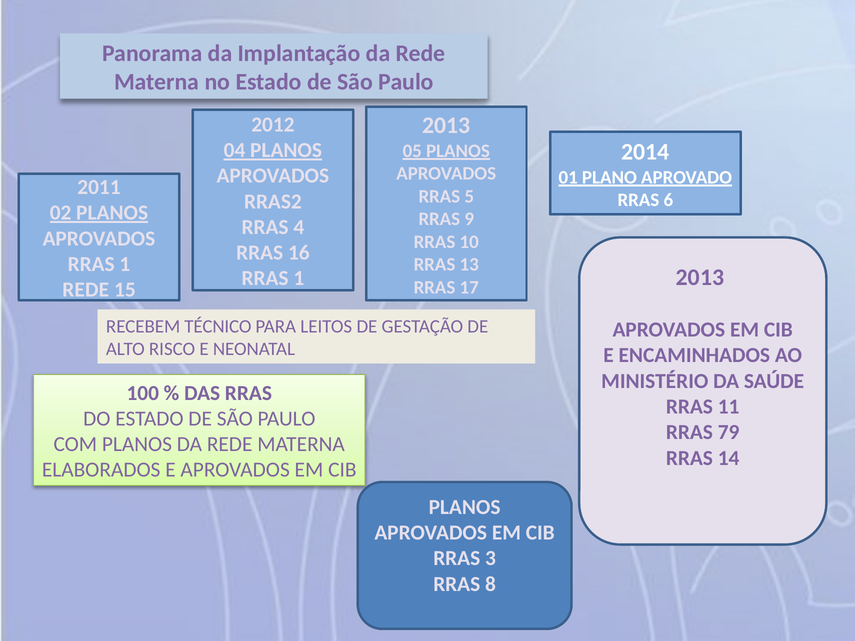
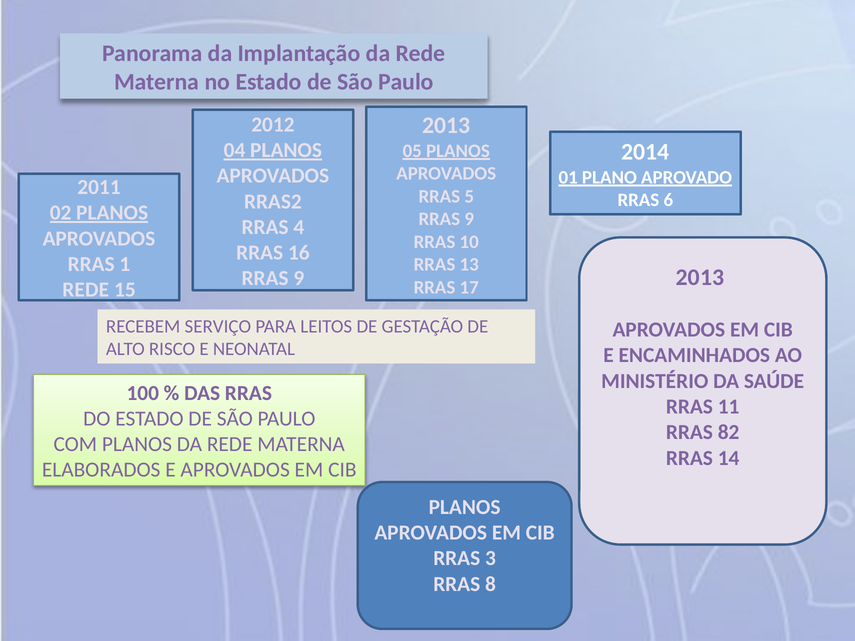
1 at (299, 278): 1 -> 9
TÉCNICO: TÉCNICO -> SERVIÇO
79: 79 -> 82
